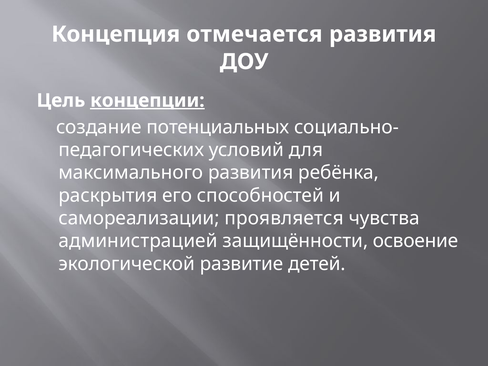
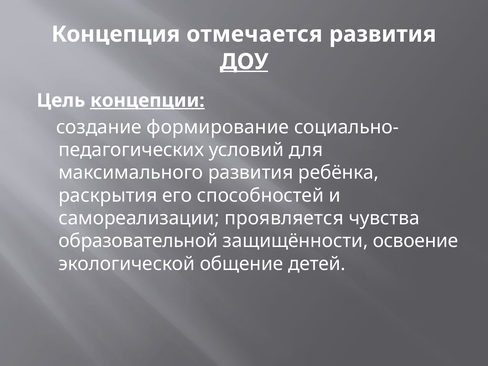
ДОУ underline: none -> present
потенциальных: потенциальных -> формирование
администрацией: администрацией -> образовательной
развитие: развитие -> общение
